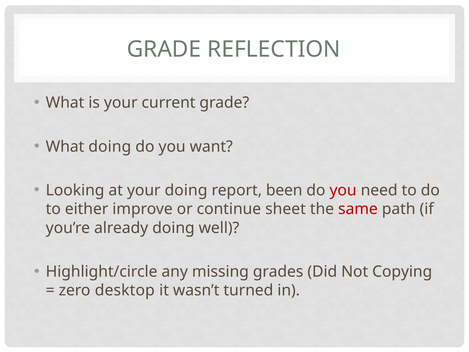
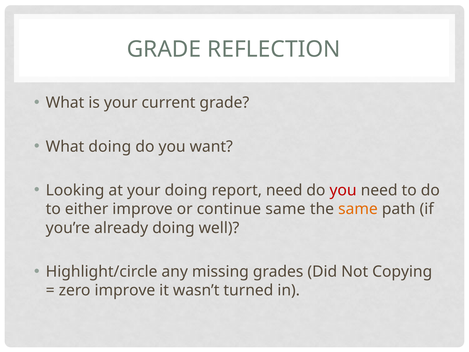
report been: been -> need
continue sheet: sheet -> same
same at (358, 209) colour: red -> orange
zero desktop: desktop -> improve
